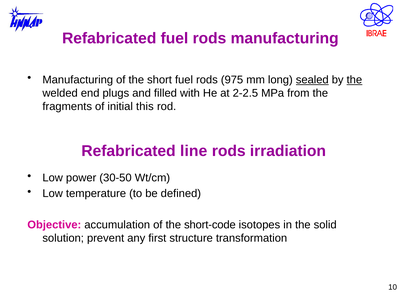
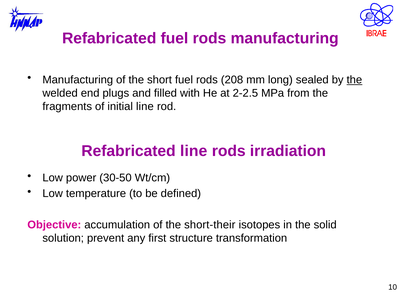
975: 975 -> 208
sealed underline: present -> none
initial this: this -> line
short-code: short-code -> short-their
